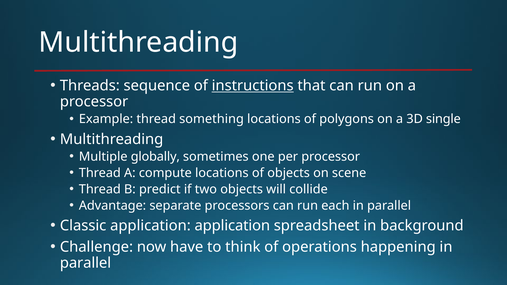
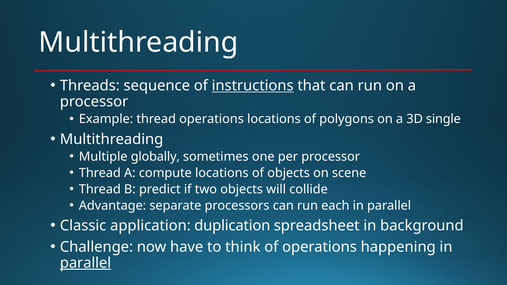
thread something: something -> operations
application application: application -> duplication
parallel at (85, 263) underline: none -> present
